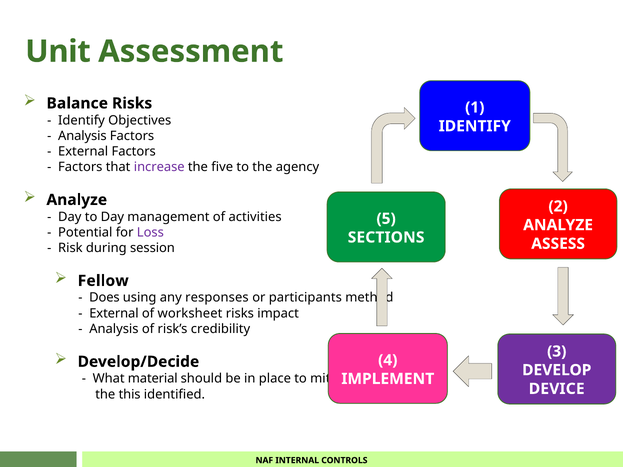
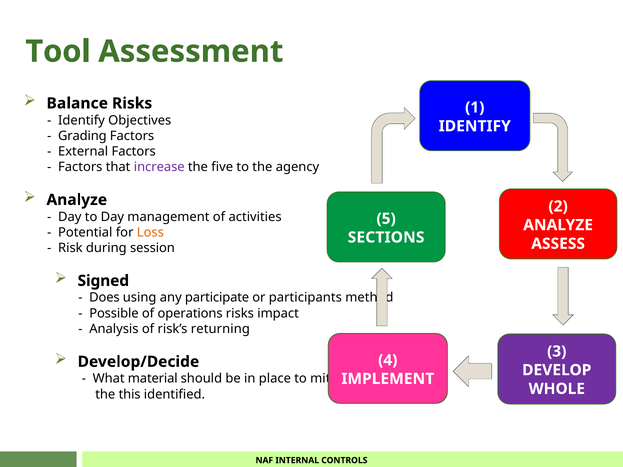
Unit: Unit -> Tool
Analysis at (82, 136): Analysis -> Grading
Loss colour: purple -> orange
Fellow: Fellow -> Signed
responses: responses -> participate
External at (114, 313): External -> Possible
worksheet: worksheet -> operations
credibility: credibility -> returning
DEVICE: DEVICE -> WHOLE
